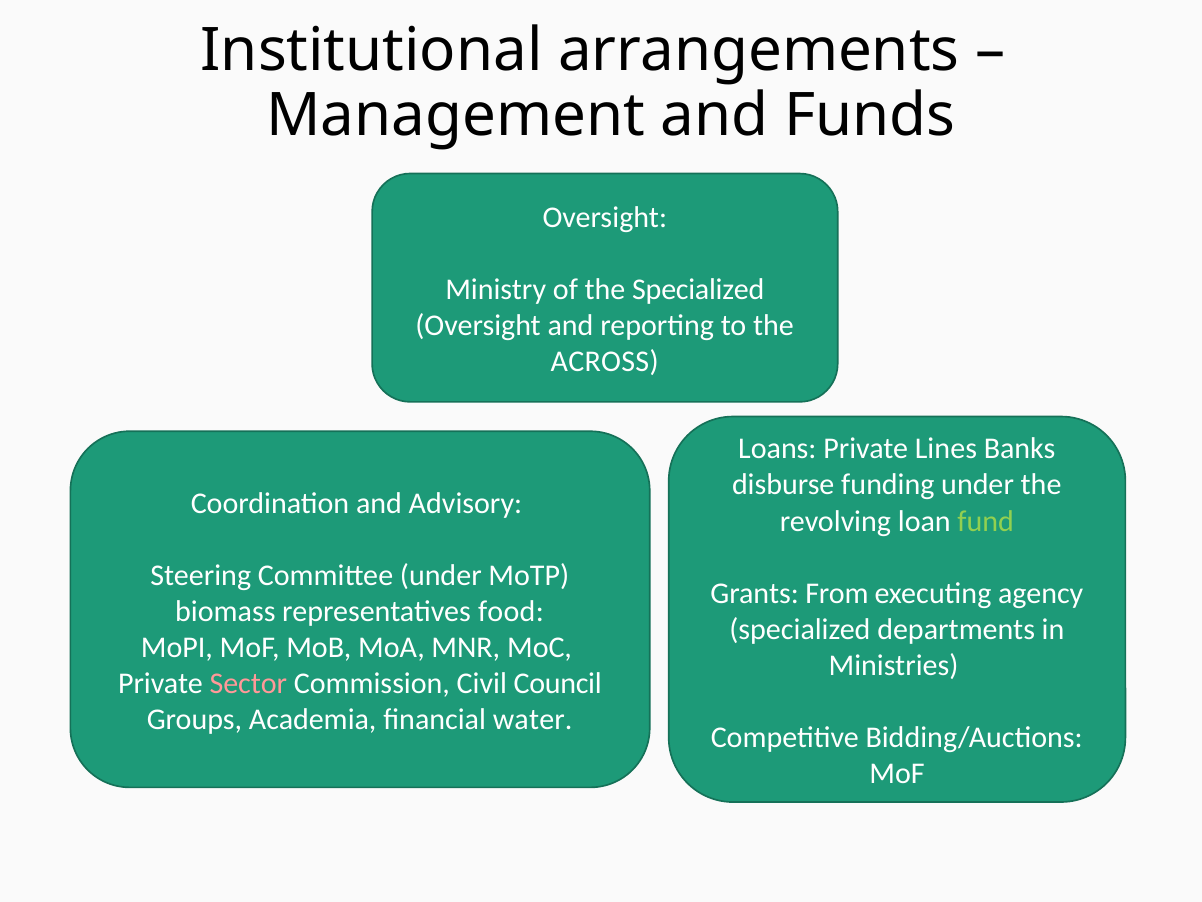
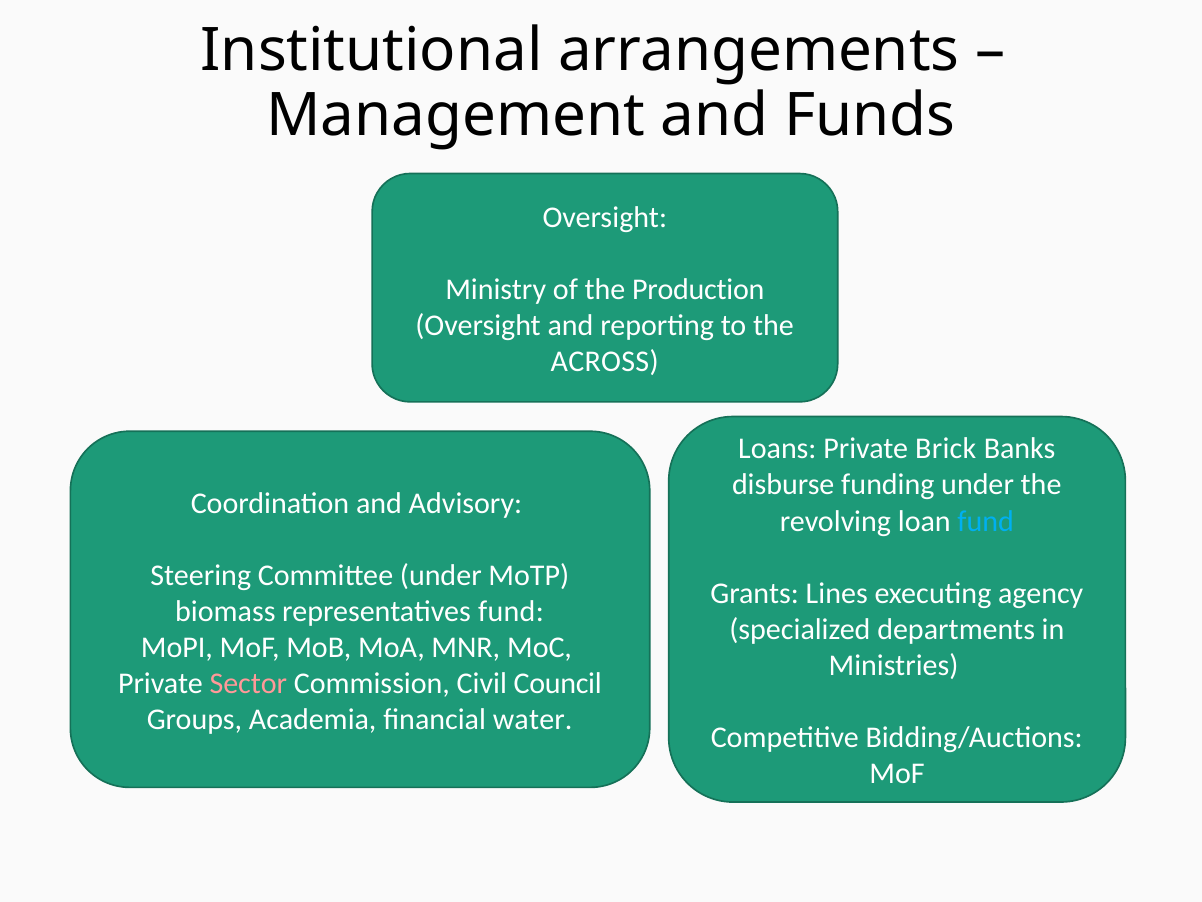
the Specialized: Specialized -> Production
Lines: Lines -> Brick
fund at (986, 521) colour: light green -> light blue
From: From -> Lines
representatives food: food -> fund
